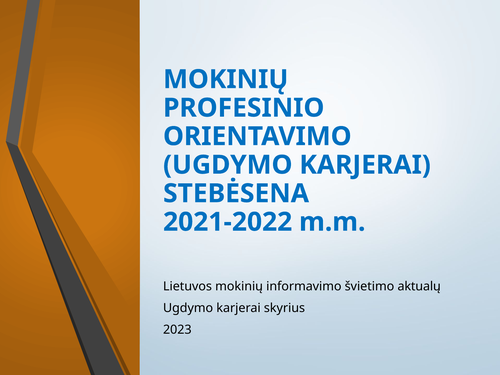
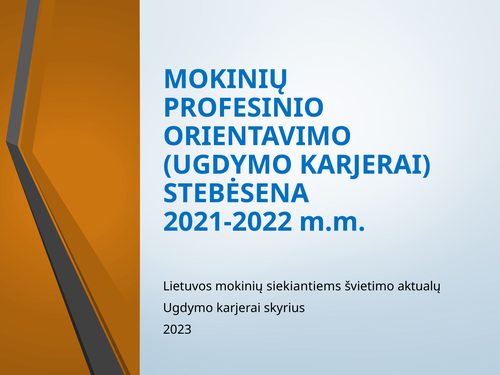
informavimo: informavimo -> siekiantiems
